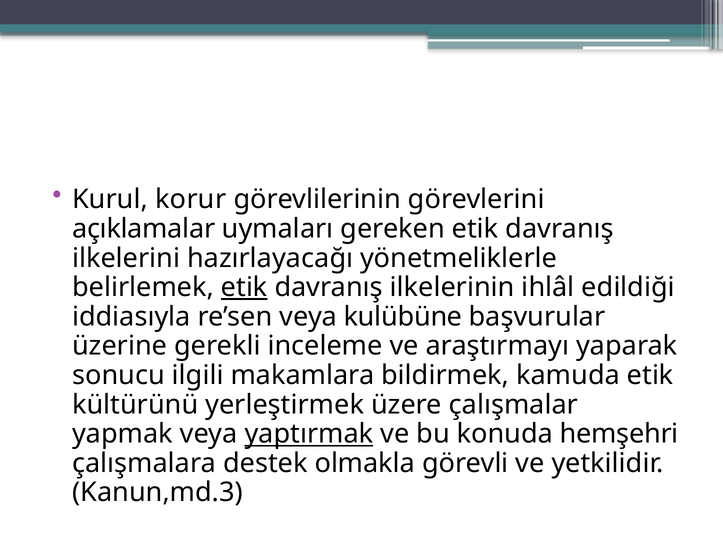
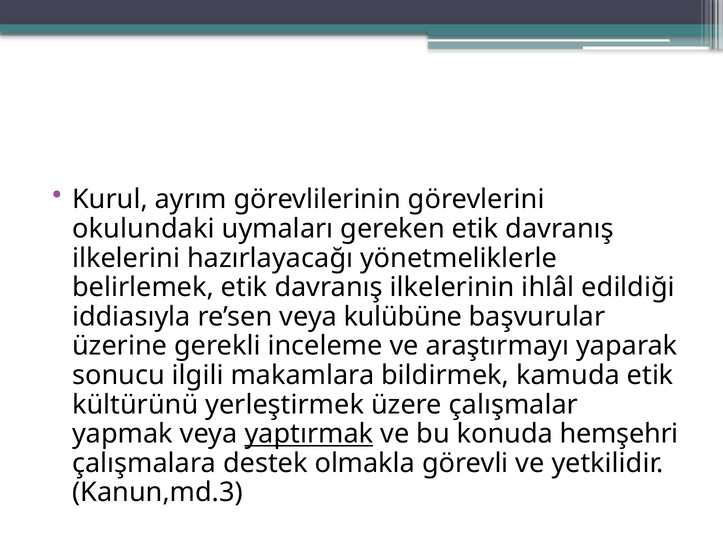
korur: korur -> ayrım
açıklamalar: açıklamalar -> okulundaki
etik at (244, 288) underline: present -> none
